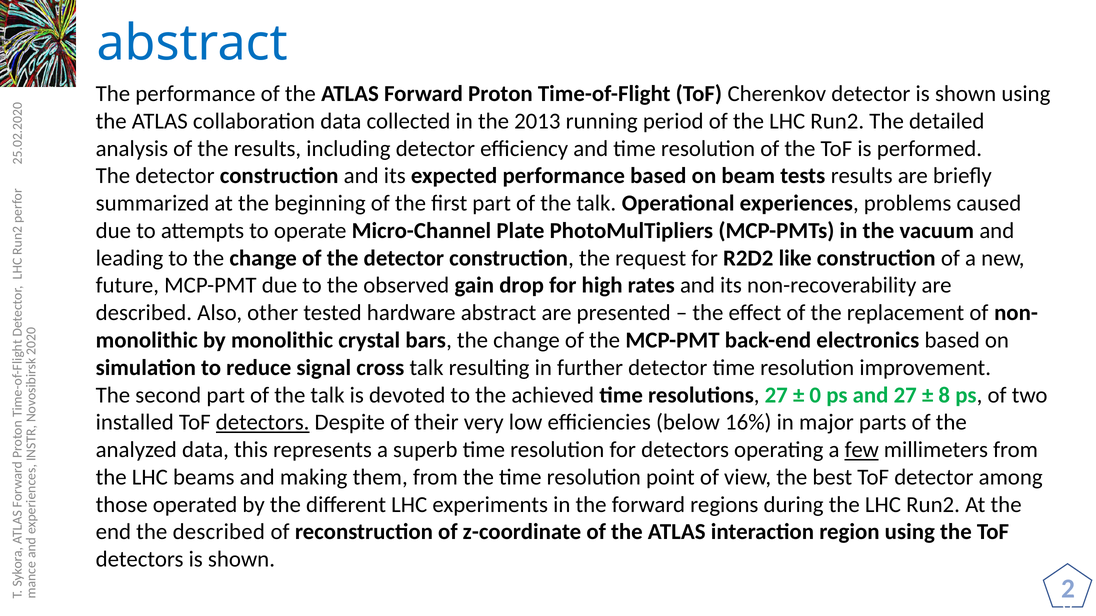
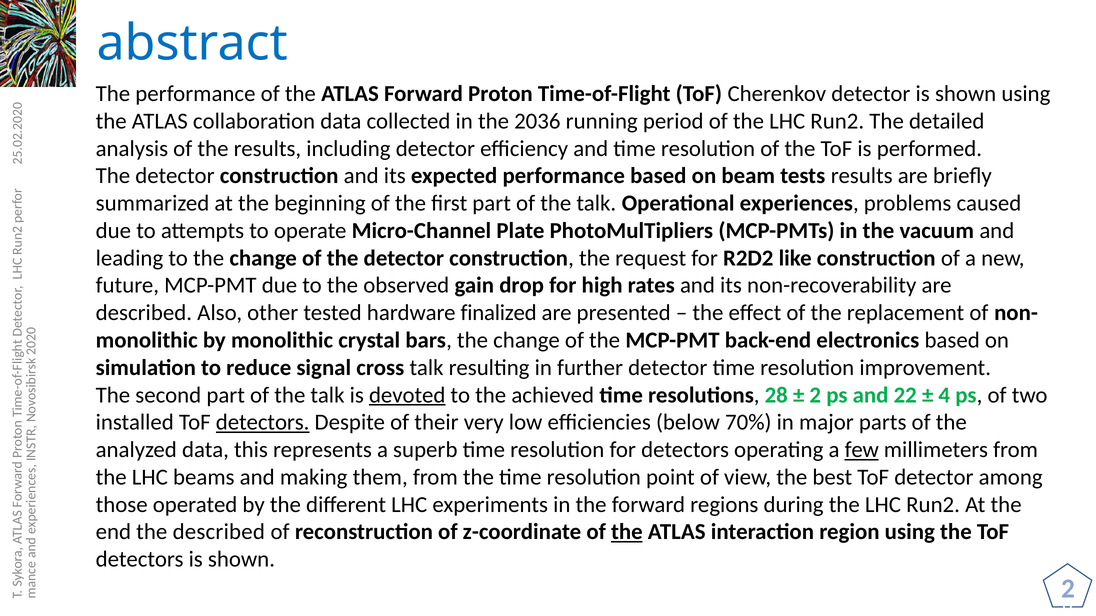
2013: 2013 -> 2036
hardware abstract: abstract -> finalized
devoted underline: none -> present
resolutions 27: 27 -> 28
0 at (815, 395): 0 -> 2
and 27: 27 -> 22
8: 8 -> 4
16%: 16% -> 70%
the at (627, 532) underline: none -> present
